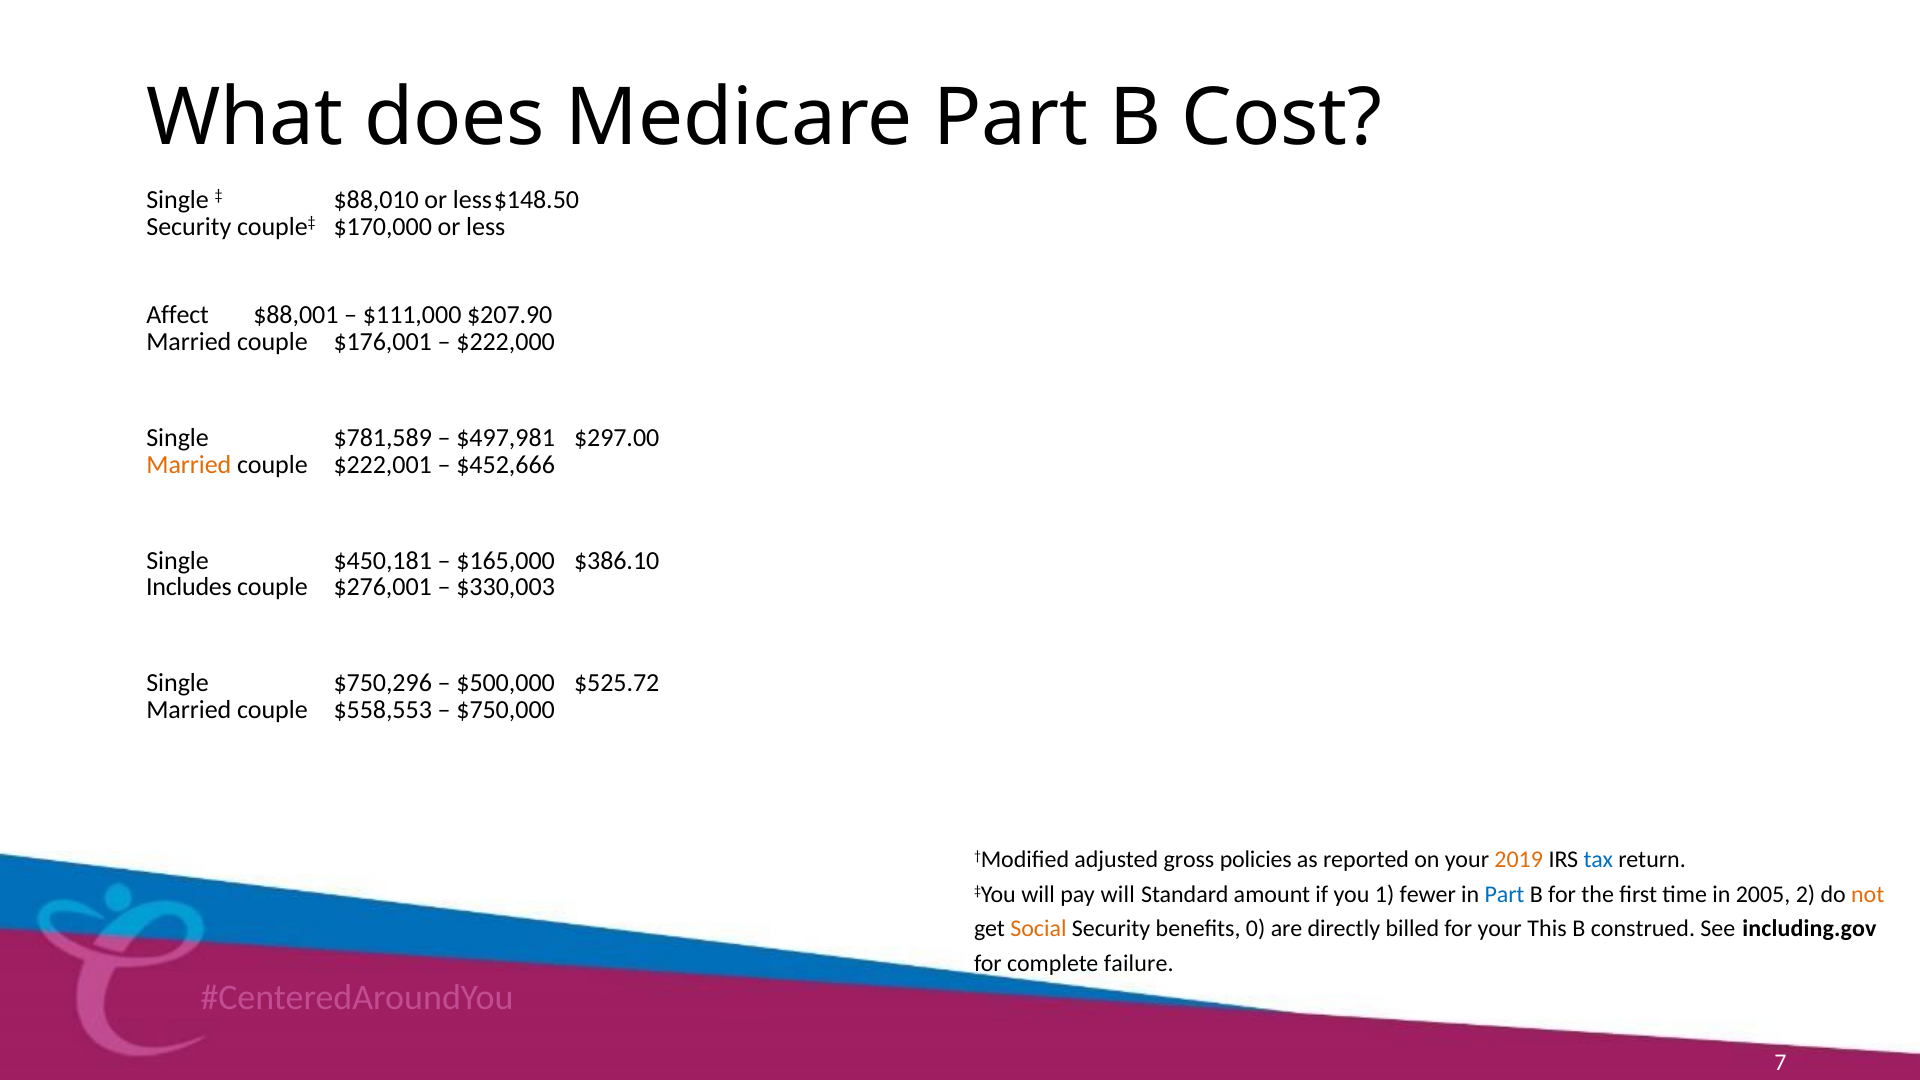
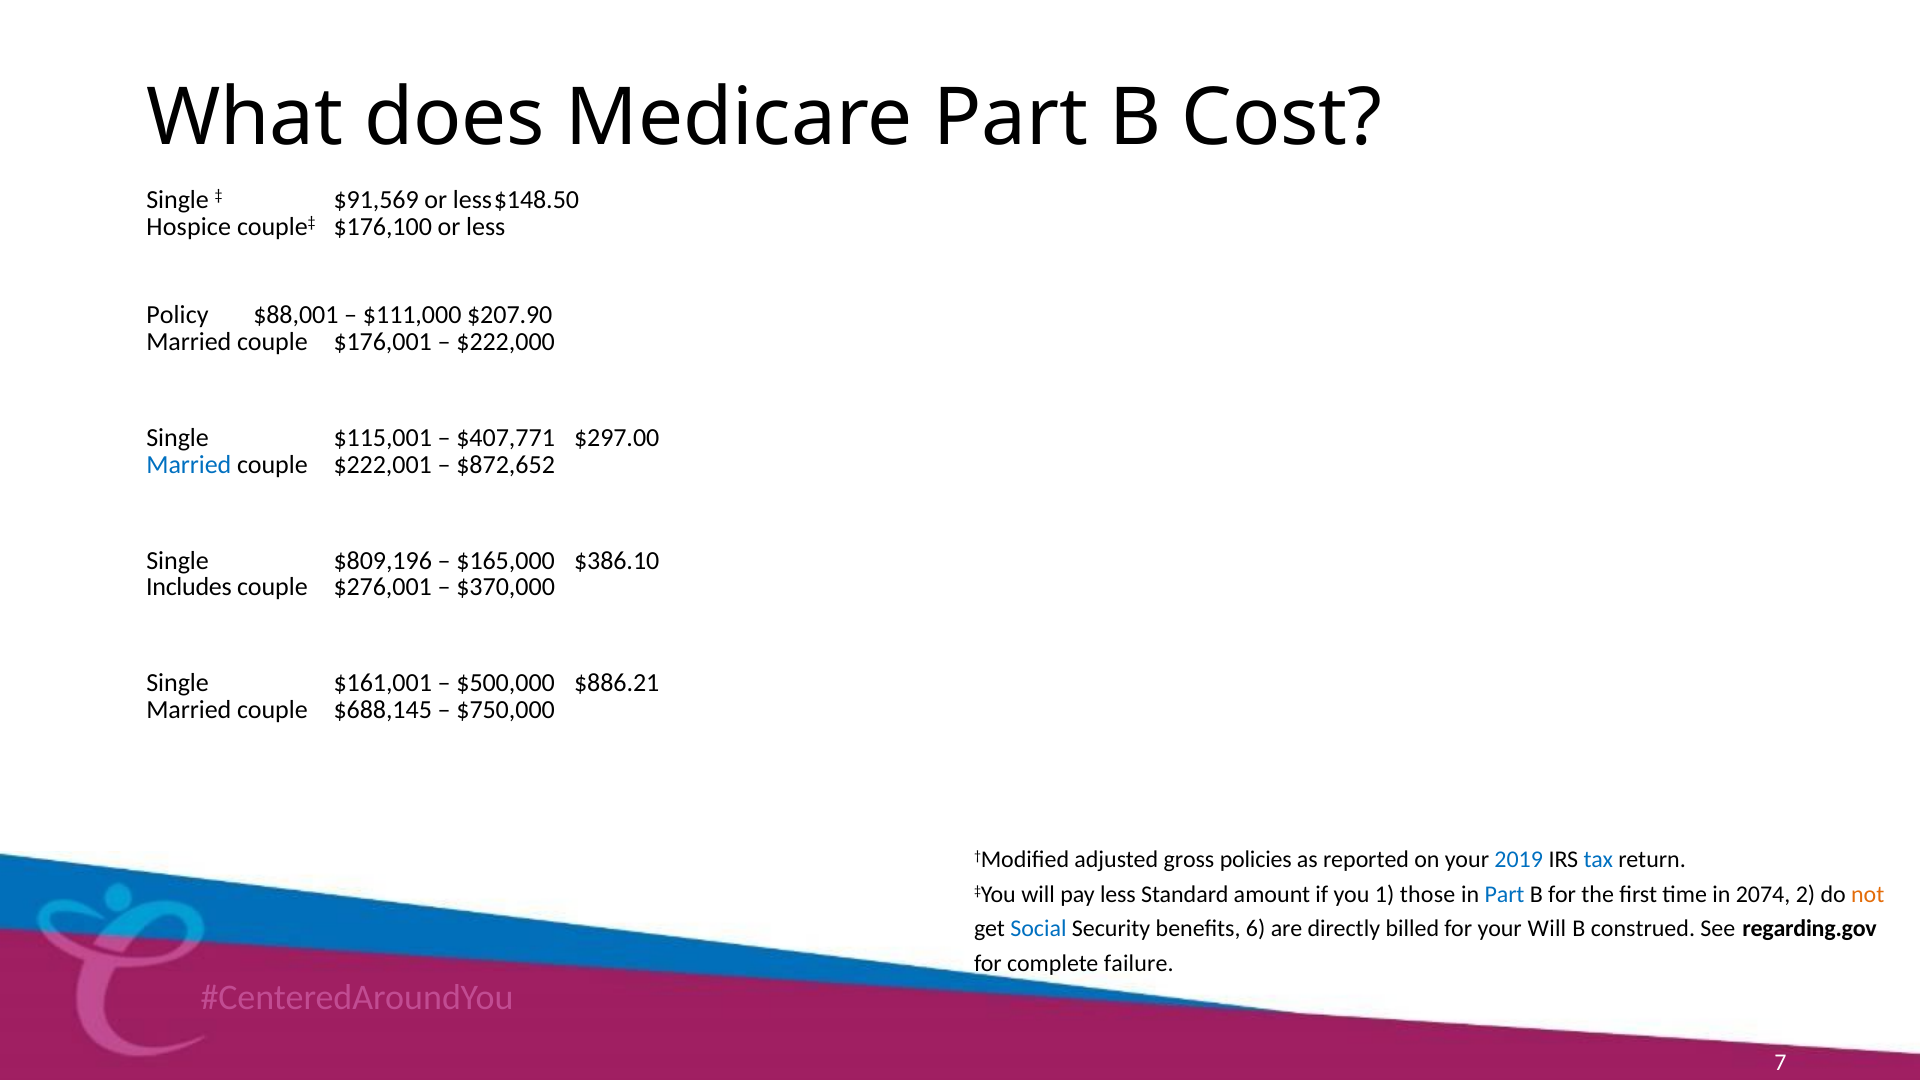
$88,010: $88,010 -> $91,569
Security at (189, 227): Security -> Hospice
$170,000: $170,000 -> $176,100
Affect: Affect -> Policy
$781,589: $781,589 -> $115,001
$497,981: $497,981 -> $407,771
Married at (189, 465) colour: orange -> blue
$452,666: $452,666 -> $872,652
$450,181: $450,181 -> $809,196
$330,003: $330,003 -> $370,000
$750,296: $750,296 -> $161,001
$525.72: $525.72 -> $886.21
$558,553: $558,553 -> $688,145
2019 colour: orange -> blue
pay will: will -> less
fewer: fewer -> those
2005: 2005 -> 2074
Social colour: orange -> blue
0: 0 -> 6
your This: This -> Will
including.gov: including.gov -> regarding.gov
